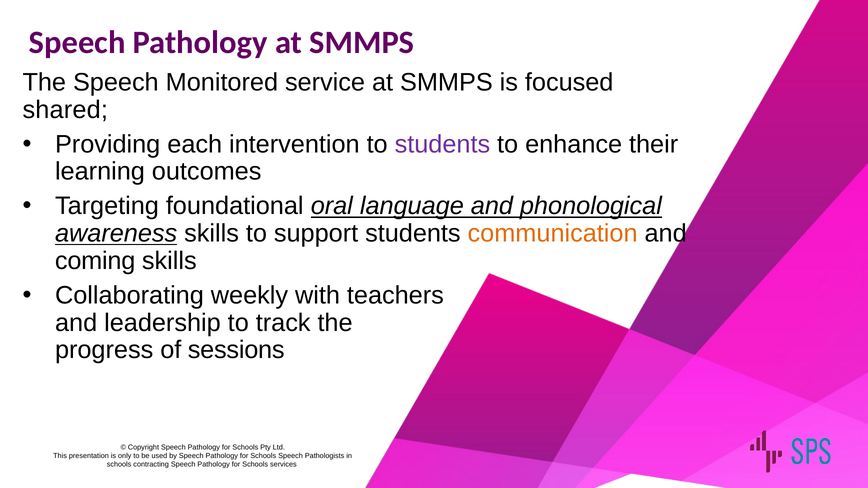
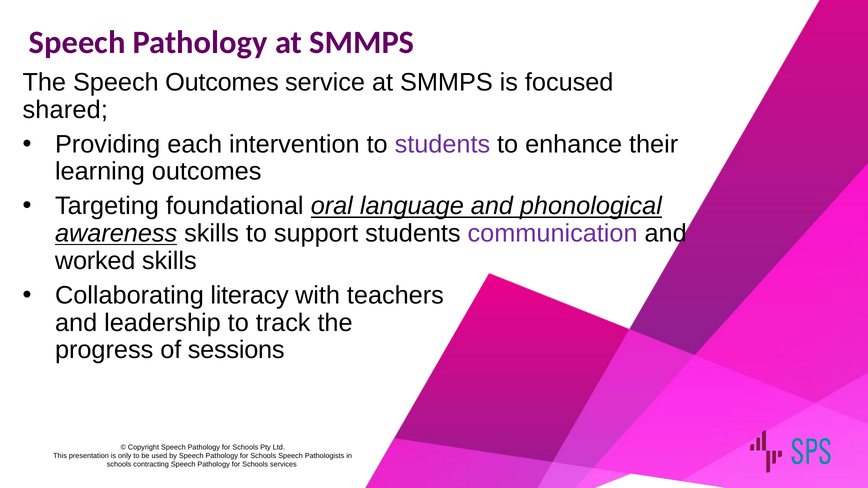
Speech Monitored: Monitored -> Outcomes
communication colour: orange -> purple
coming: coming -> worked
weekly: weekly -> literacy
